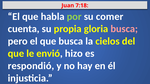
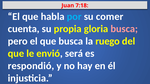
por colour: light green -> light blue
cielos: cielos -> ruego
hizo: hizo -> será
